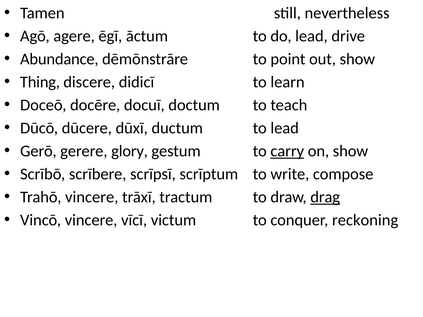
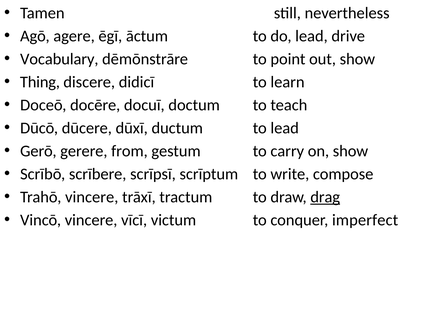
Abundance: Abundance -> Vocabulary
glory: glory -> from
carry underline: present -> none
reckoning: reckoning -> imperfect
